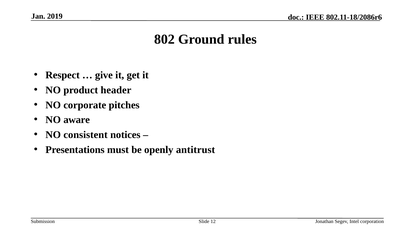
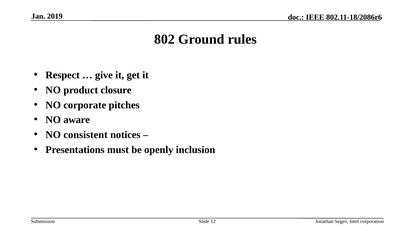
header: header -> closure
antitrust: antitrust -> inclusion
